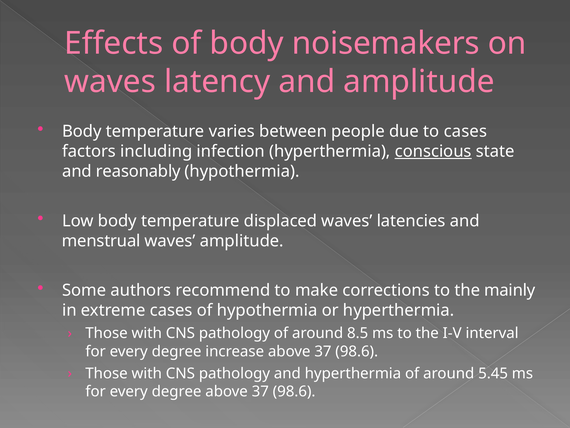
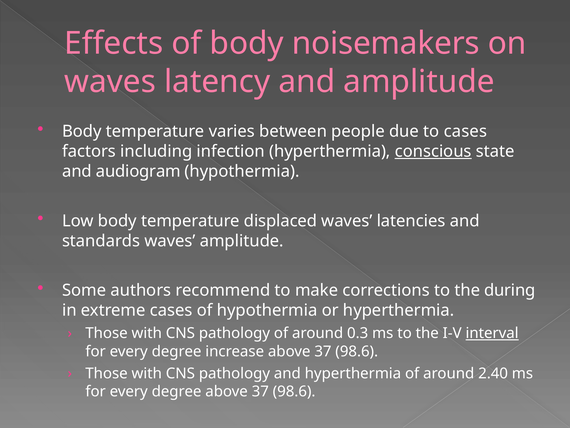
reasonably: reasonably -> audiogram
menstrual: menstrual -> standards
mainly: mainly -> during
8.5: 8.5 -> 0.3
interval underline: none -> present
5.45: 5.45 -> 2.40
